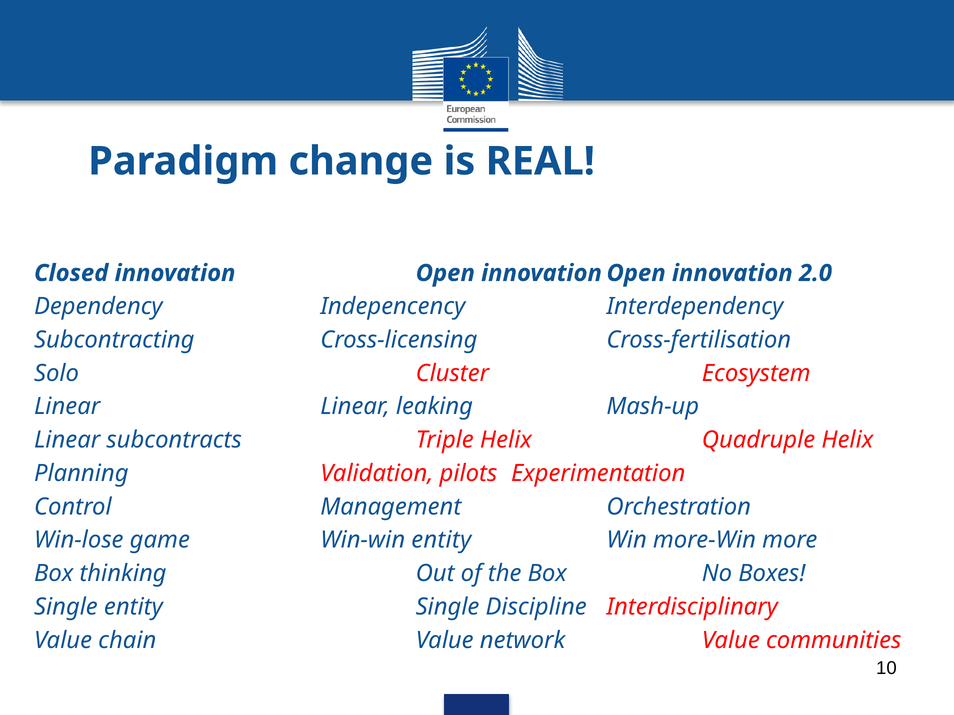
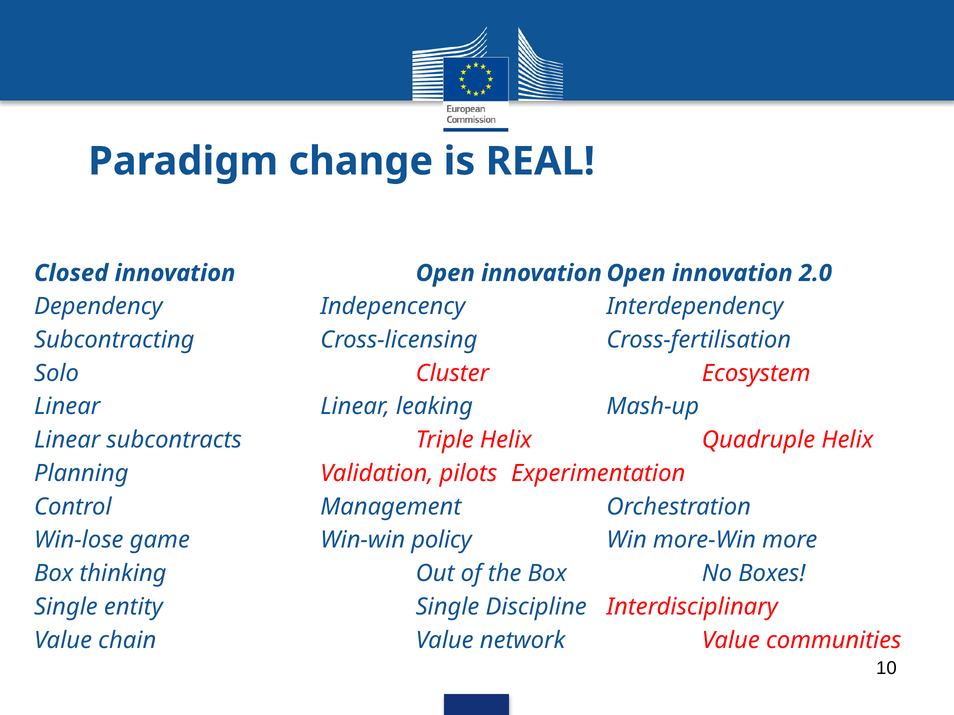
Win-win entity: entity -> policy
